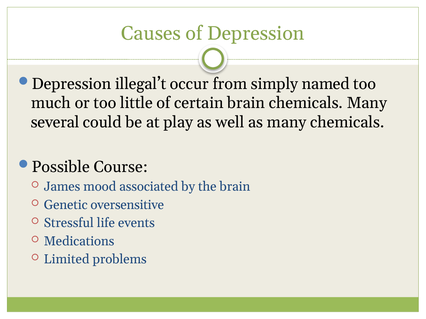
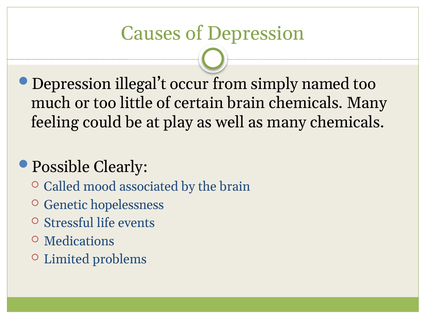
several: several -> feeling
Course: Course -> Clearly
James: James -> Called
oversensitive: oversensitive -> hopelessness
